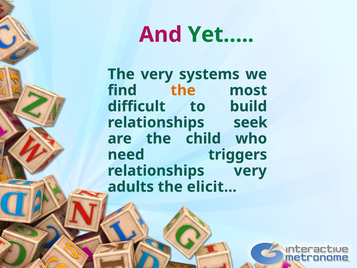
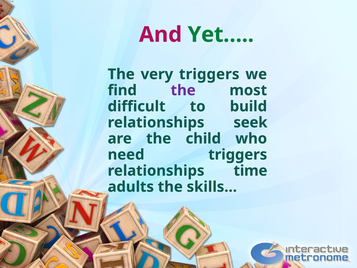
very systems: systems -> triggers
the at (183, 90) colour: orange -> purple
relationships very: very -> time
elicit…: elicit… -> skills…
